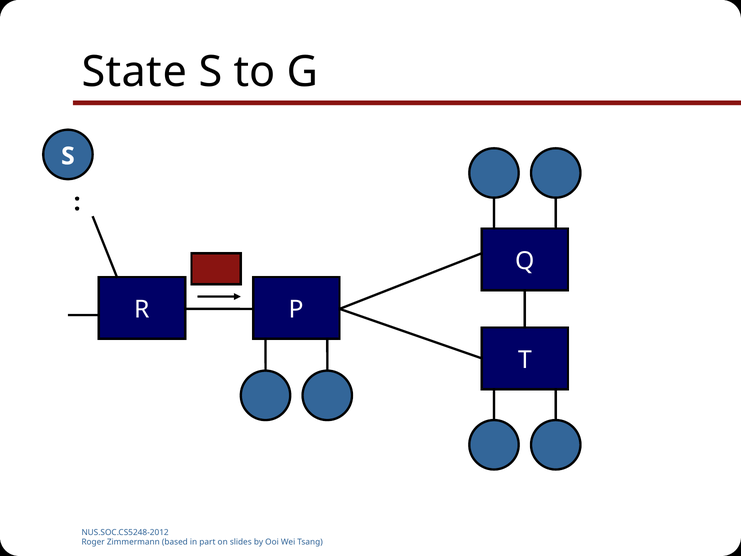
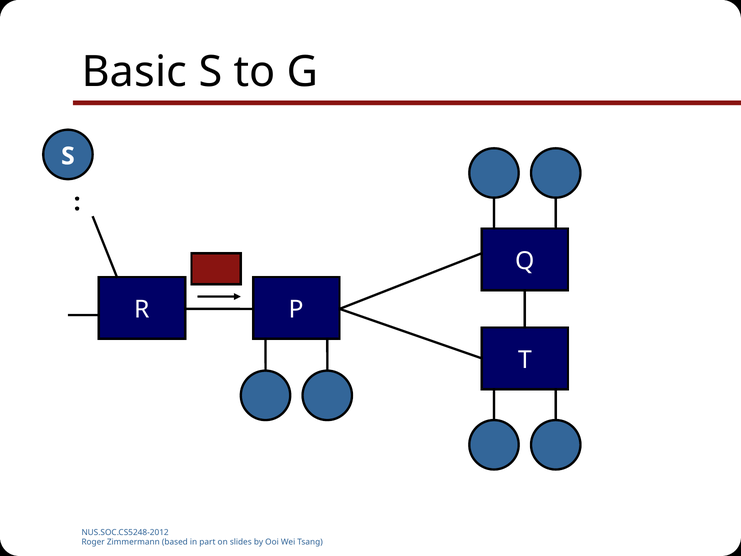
State: State -> Basic
